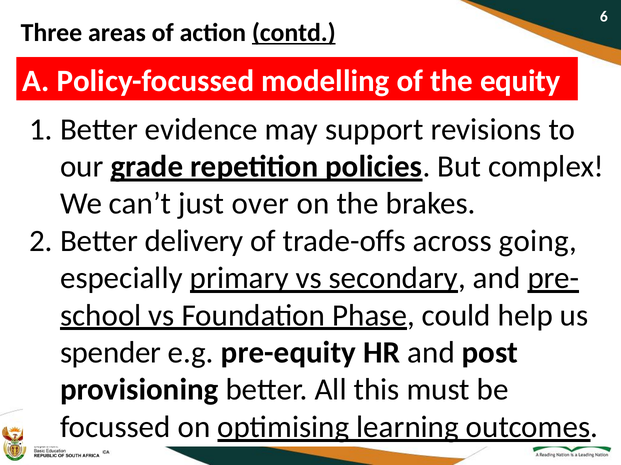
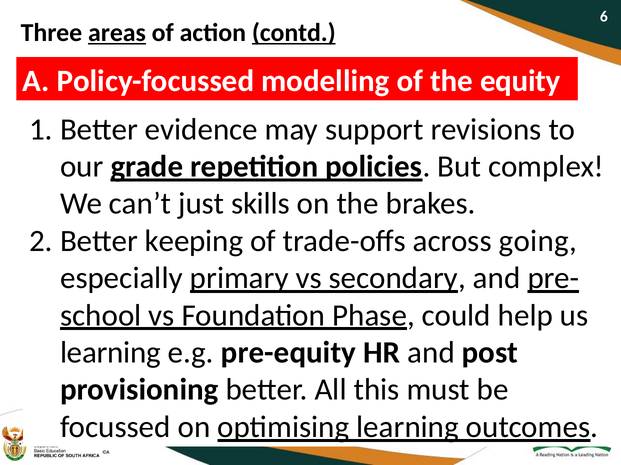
areas underline: none -> present
over: over -> skills
delivery: delivery -> keeping
spender at (111, 353): spender -> learning
